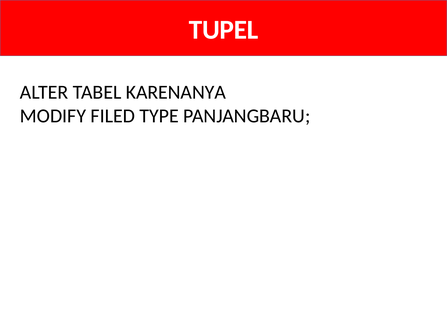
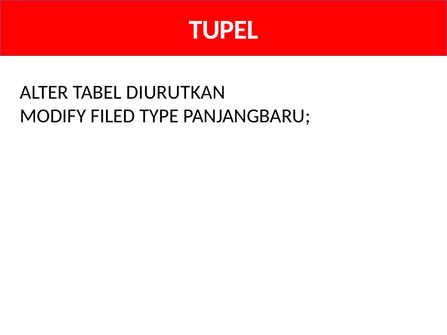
KARENANYA: KARENANYA -> DIURUTKAN
